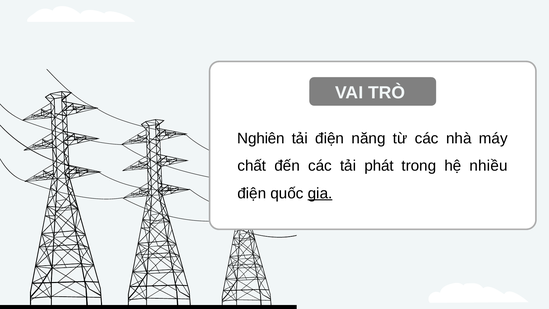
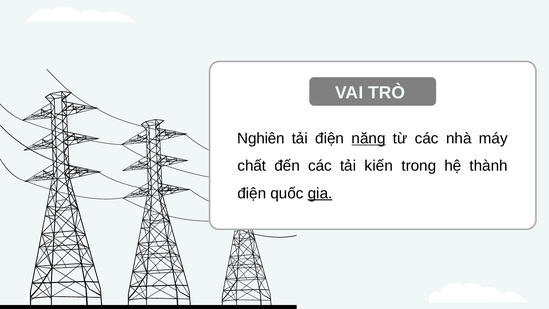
năng underline: none -> present
phát: phát -> kiến
nhiều: nhiều -> thành
